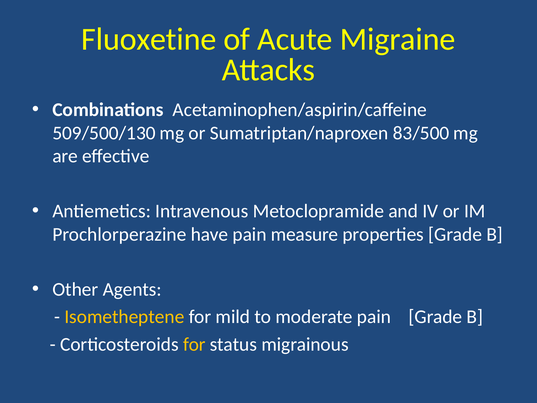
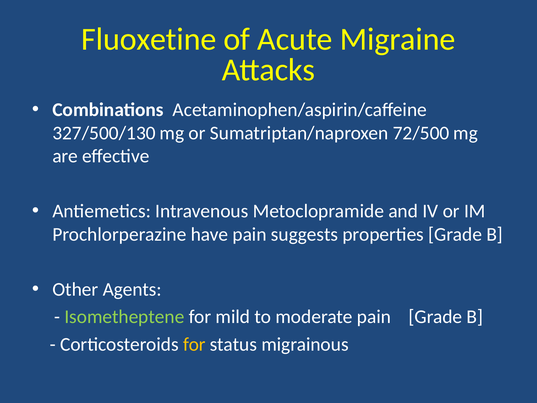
509/500/130: 509/500/130 -> 327/500/130
83/500: 83/500 -> 72/500
measure: measure -> suggests
Isometheptene colour: yellow -> light green
